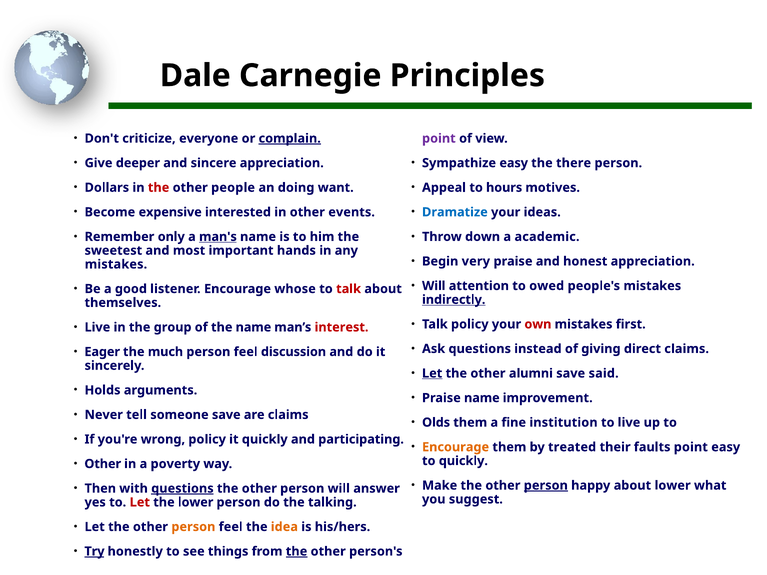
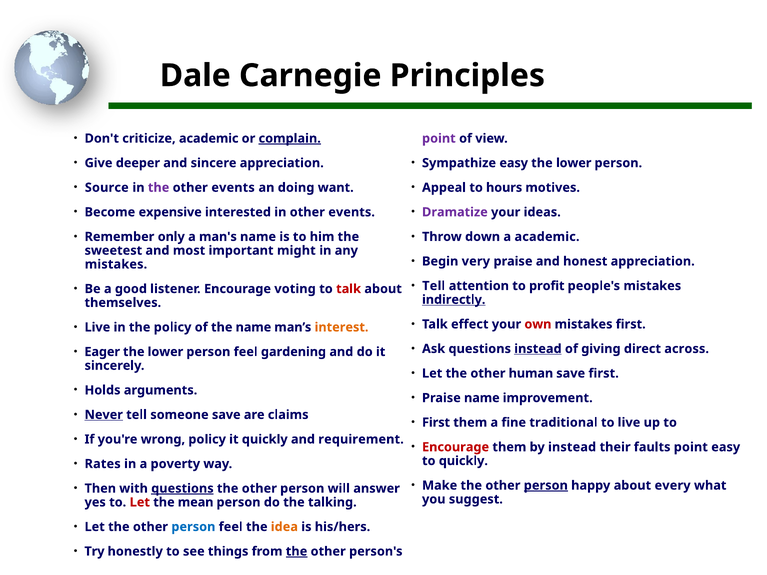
criticize everyone: everyone -> academic
there at (574, 163): there -> lower
Dollars: Dollars -> Source
the at (159, 188) colour: red -> purple
people at (233, 188): people -> events
Dramatize colour: blue -> purple
man's underline: present -> none
hands: hands -> might
Will at (434, 286): Will -> Tell
owed: owed -> profit
whose: whose -> voting
Talk policy: policy -> effect
the group: group -> policy
interest colour: red -> orange
instead at (538, 349) underline: none -> present
direct claims: claims -> across
much at (165, 352): much -> lower
discussion: discussion -> gardening
Let at (432, 374) underline: present -> none
alumni: alumni -> human
save said: said -> first
Never underline: none -> present
Olds at (436, 423): Olds -> First
institution: institution -> traditional
participating: participating -> requirement
Encourage at (456, 447) colour: orange -> red
by treated: treated -> instead
Other at (103, 464): Other -> Rates
about lower: lower -> every
the lower: lower -> mean
person at (193, 527) colour: orange -> blue
Try underline: present -> none
